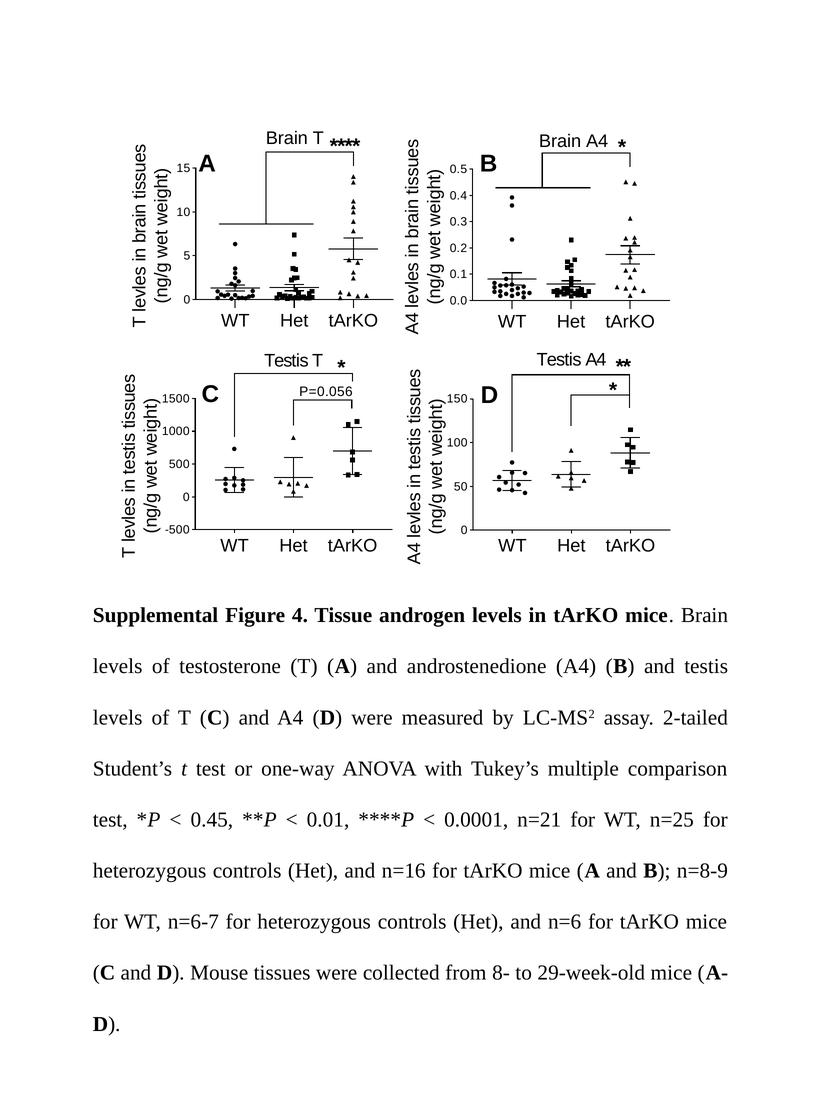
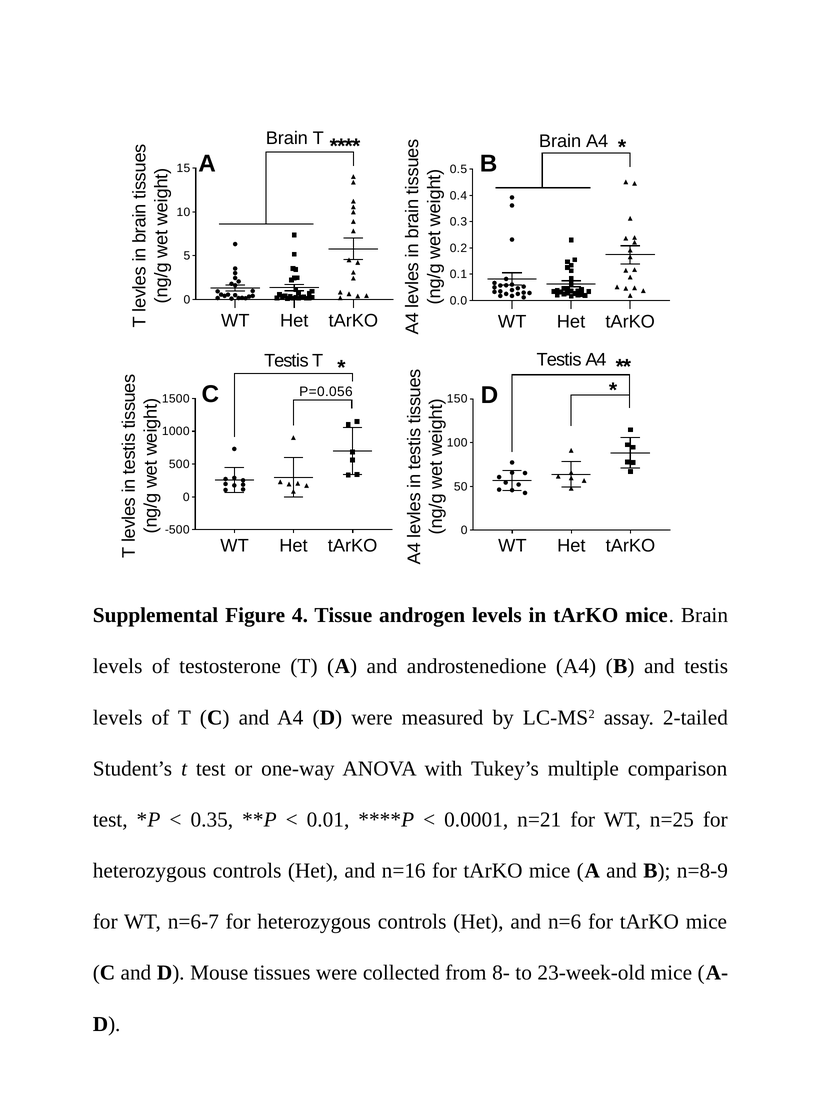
0.45: 0.45 -> 0.35
29-week-old: 29-week-old -> 23-week-old
